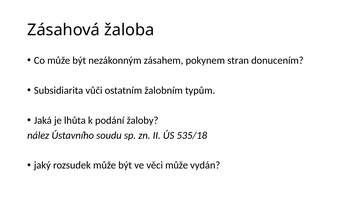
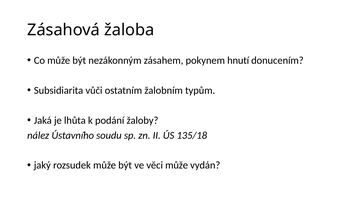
stran: stran -> hnutí
535/18: 535/18 -> 135/18
